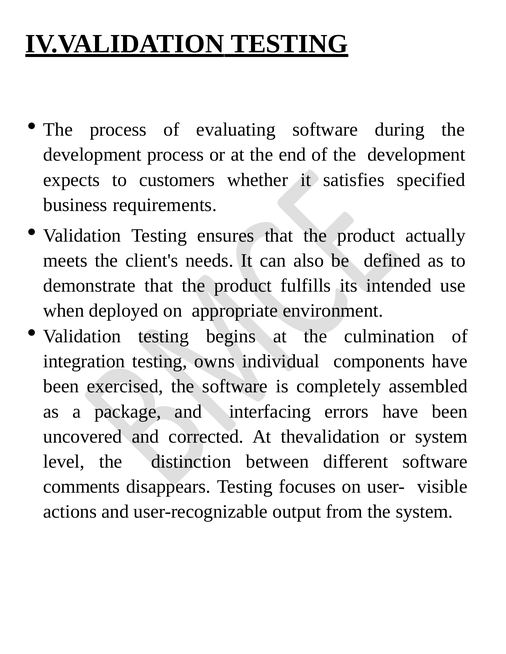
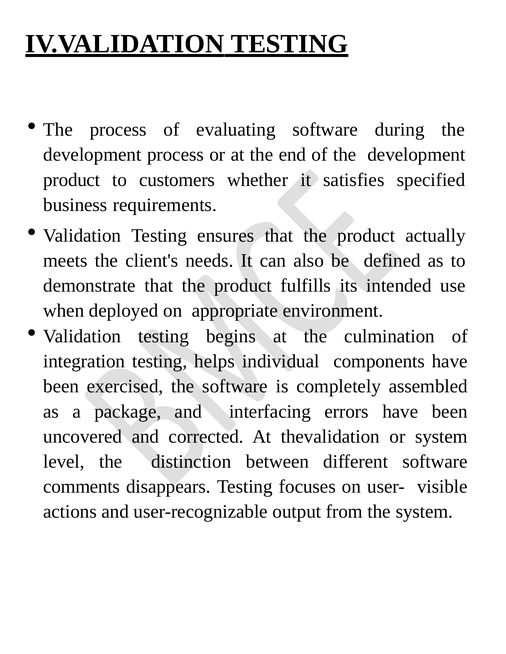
expects at (72, 180): expects -> product
owns: owns -> helps
